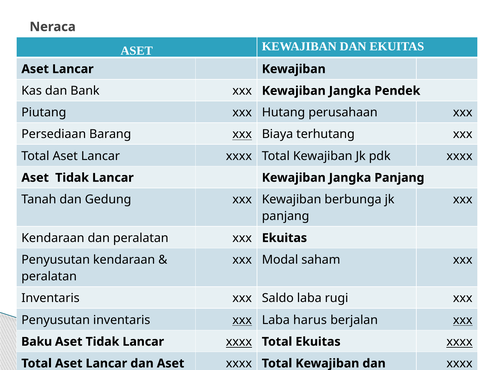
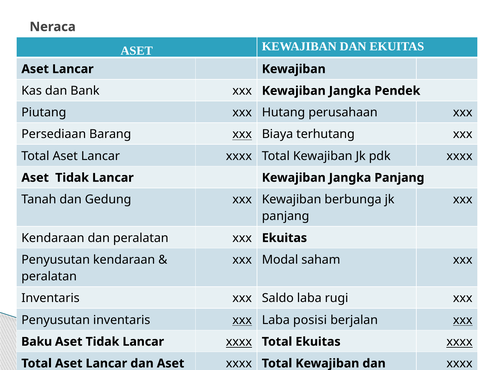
harus: harus -> posisi
